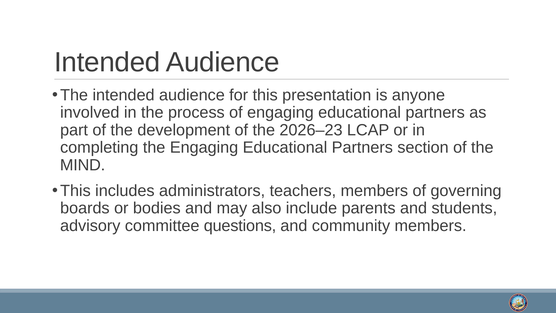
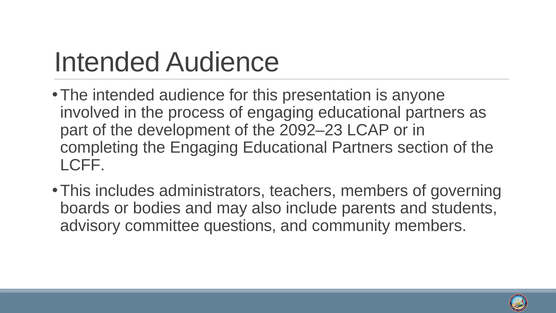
2026–23: 2026–23 -> 2092–23
MIND: MIND -> LCFF
